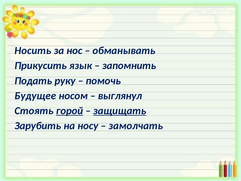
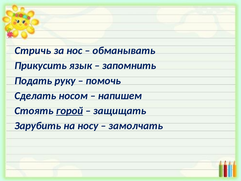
Носить: Носить -> Стричь
Будущее: Будущее -> Сделать
выглянул: выглянул -> напишем
защищать underline: present -> none
